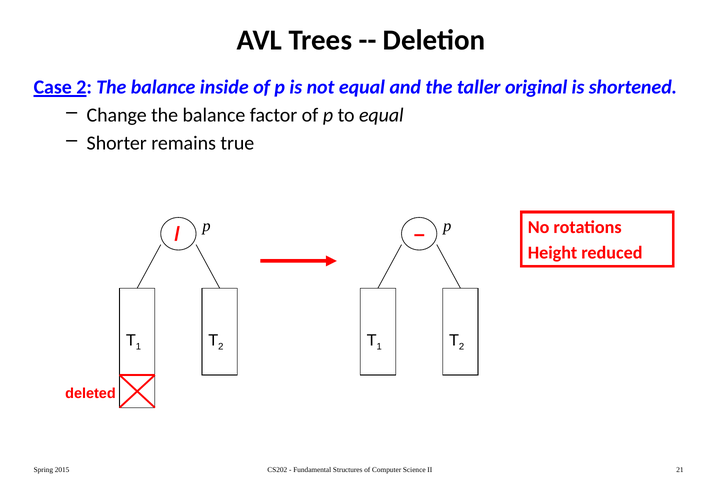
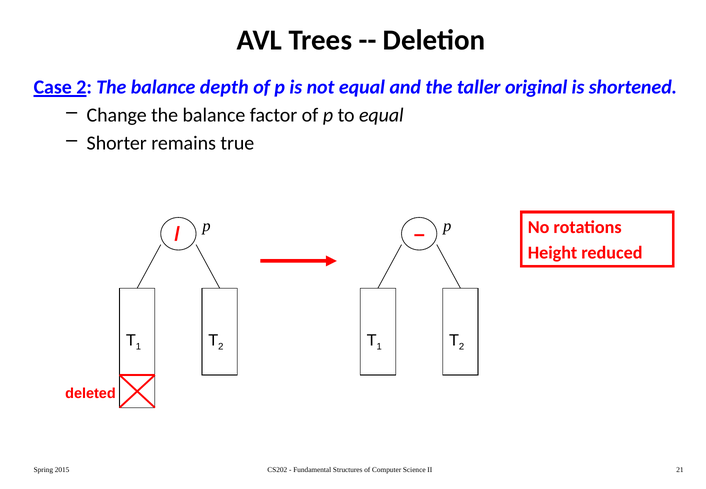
inside: inside -> depth
